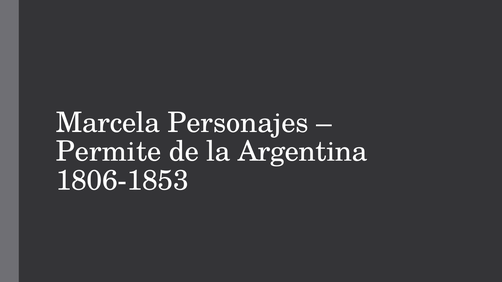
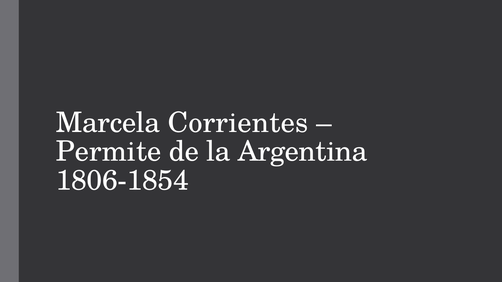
Personajes: Personajes -> Corrientes
1806-1853: 1806-1853 -> 1806-1854
